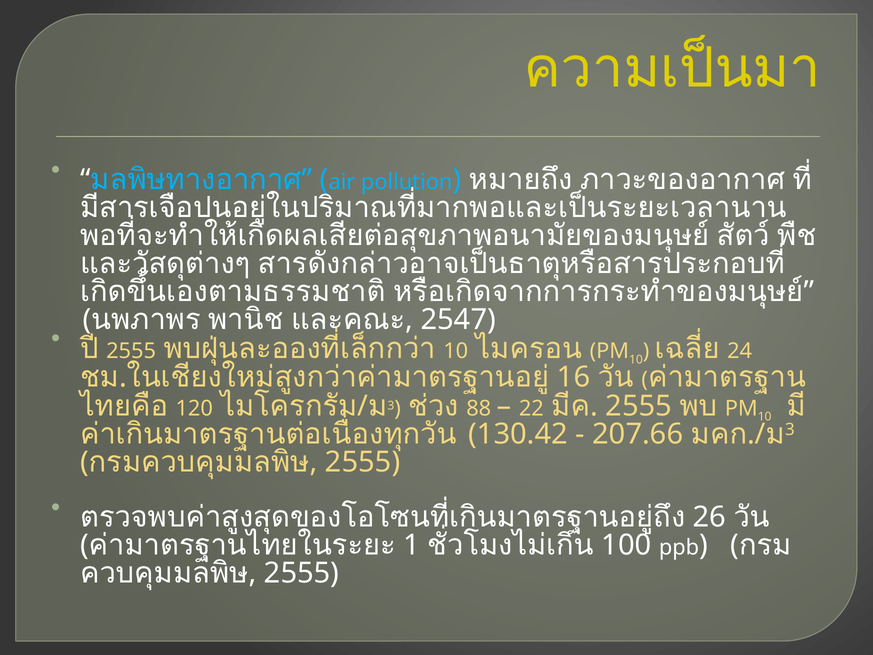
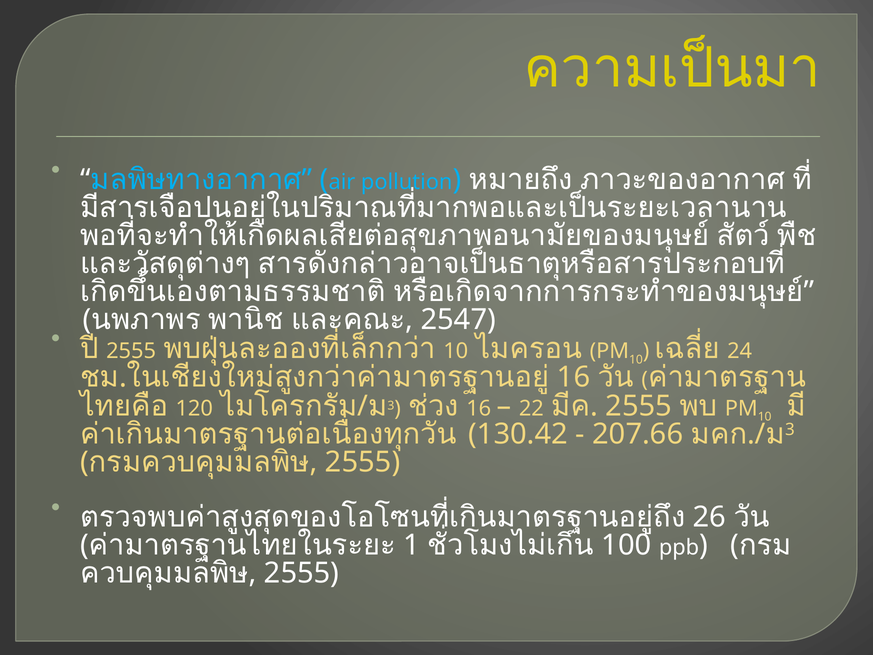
88 at (479, 408): 88 -> 16
